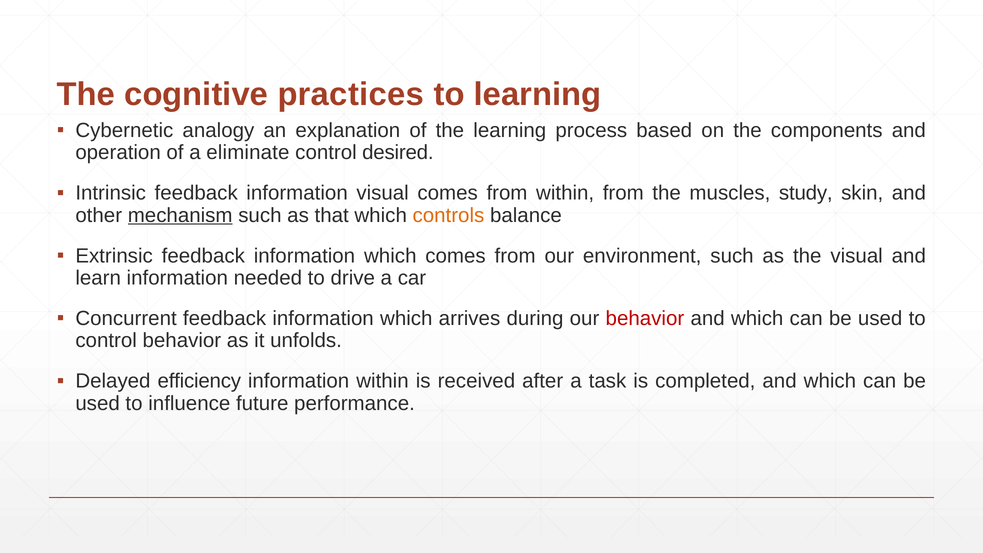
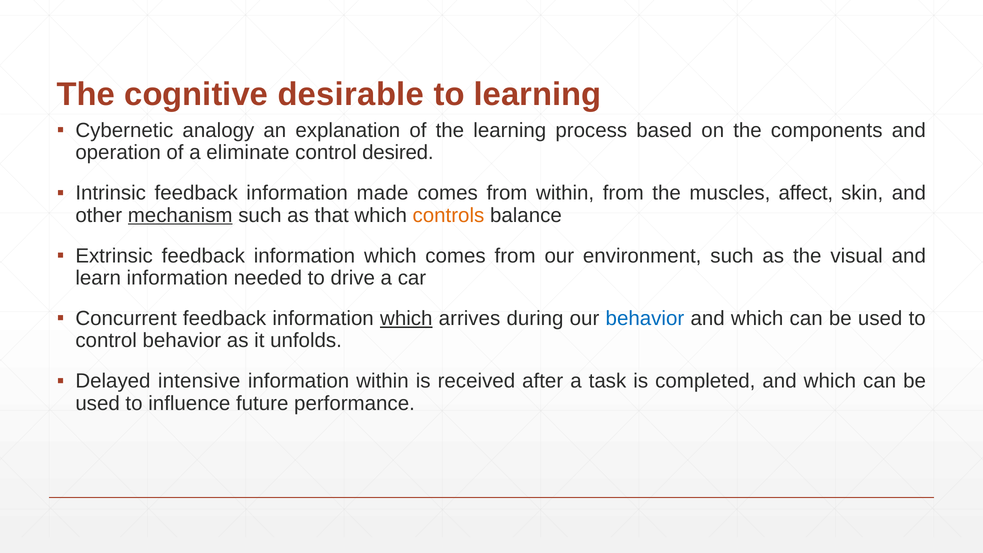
practices: practices -> desirable
information visual: visual -> made
study: study -> affect
which at (406, 318) underline: none -> present
behavior at (645, 318) colour: red -> blue
efficiency: efficiency -> intensive
